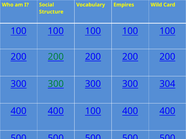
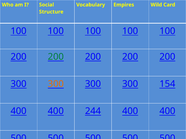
300 at (56, 84) colour: green -> orange
304: 304 -> 154
400 100: 100 -> 244
